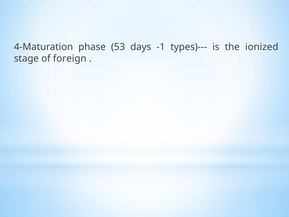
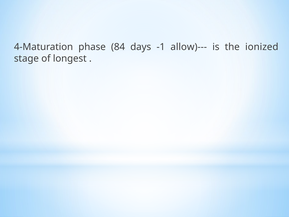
53: 53 -> 84
types)---: types)--- -> allow)---
foreign: foreign -> longest
